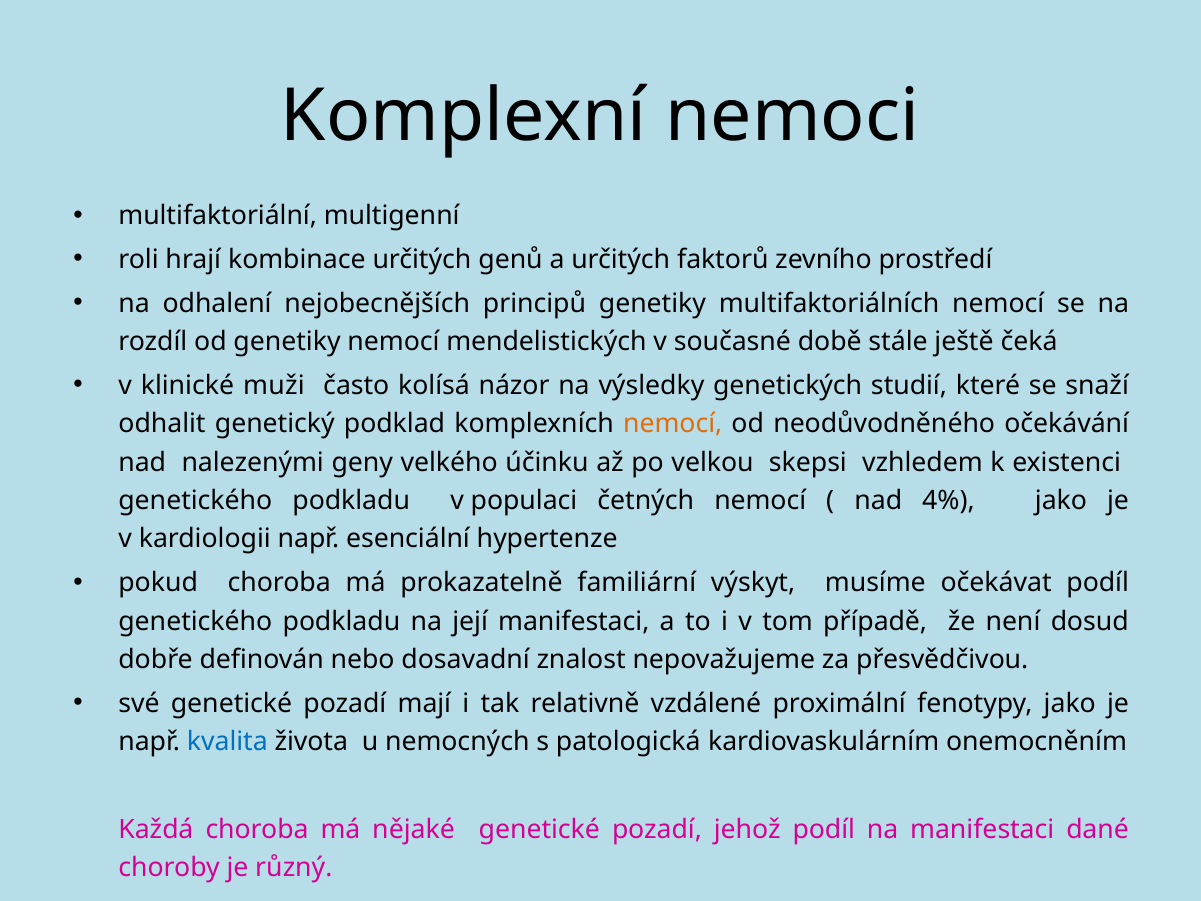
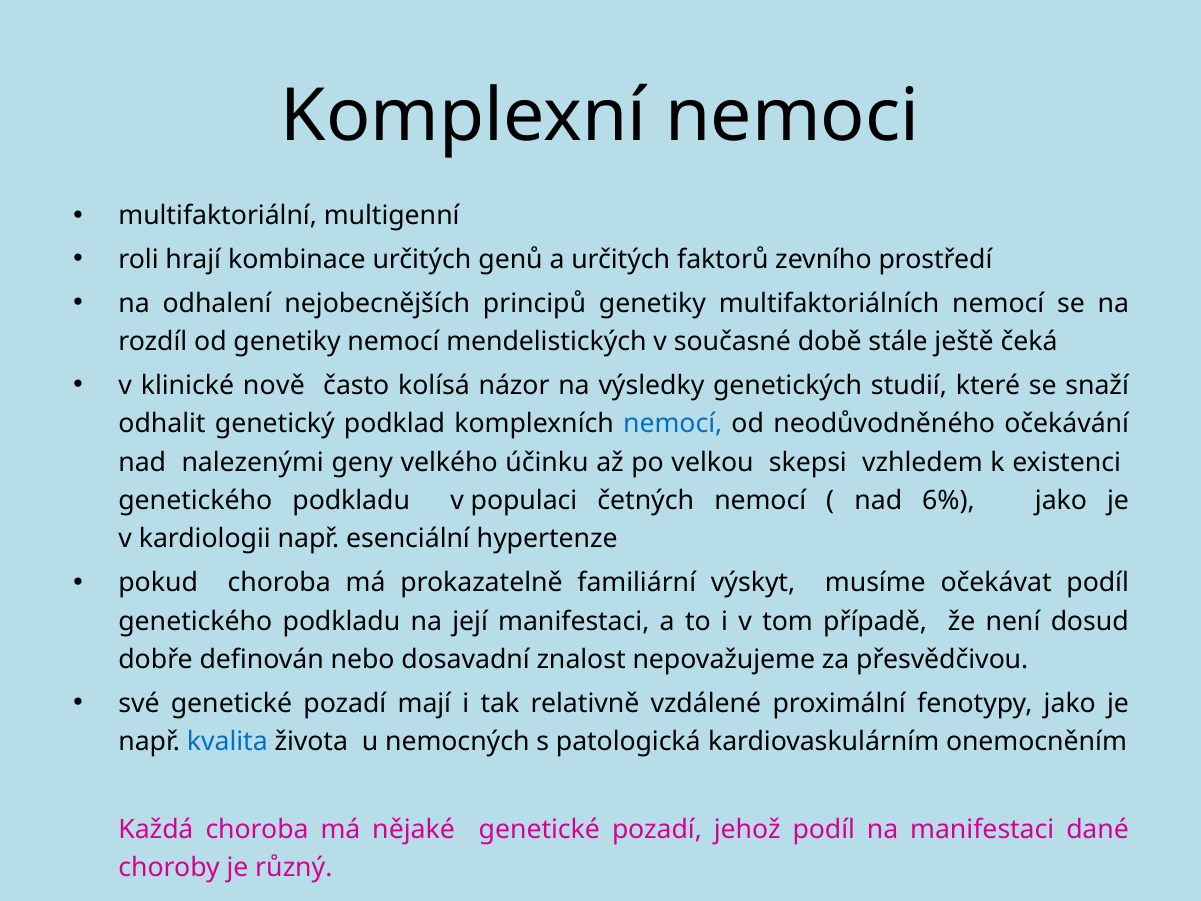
muži: muži -> nově
nemocí at (673, 424) colour: orange -> blue
4%: 4% -> 6%
